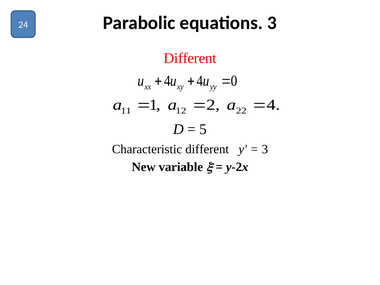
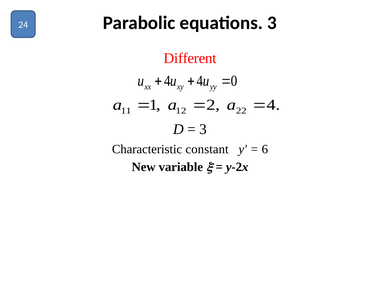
5 at (203, 129): 5 -> 3
Characteristic different: different -> constant
3 at (265, 149): 3 -> 6
